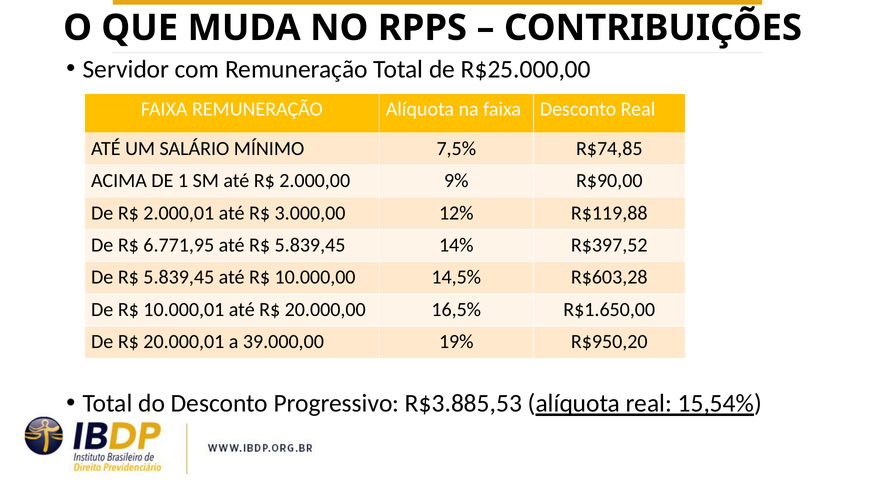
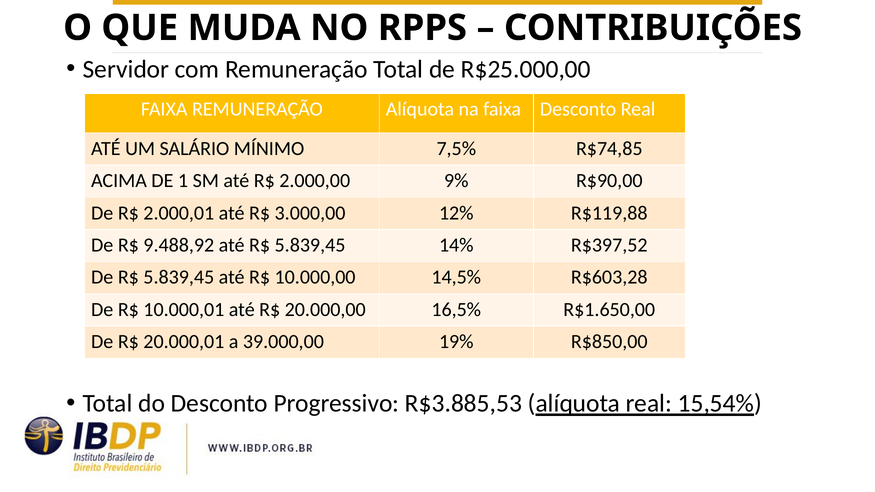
6.771,95: 6.771,95 -> 9.488,92
R$950,20: R$950,20 -> R$850,00
